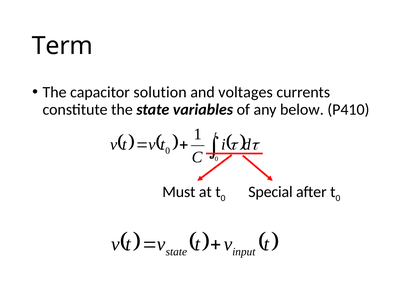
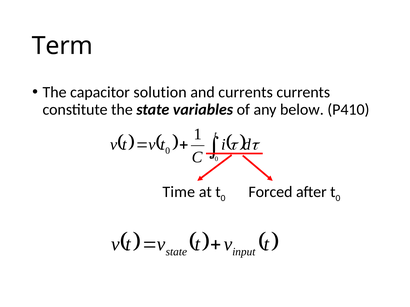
and voltages: voltages -> currents
Must: Must -> Time
Special: Special -> Forced
